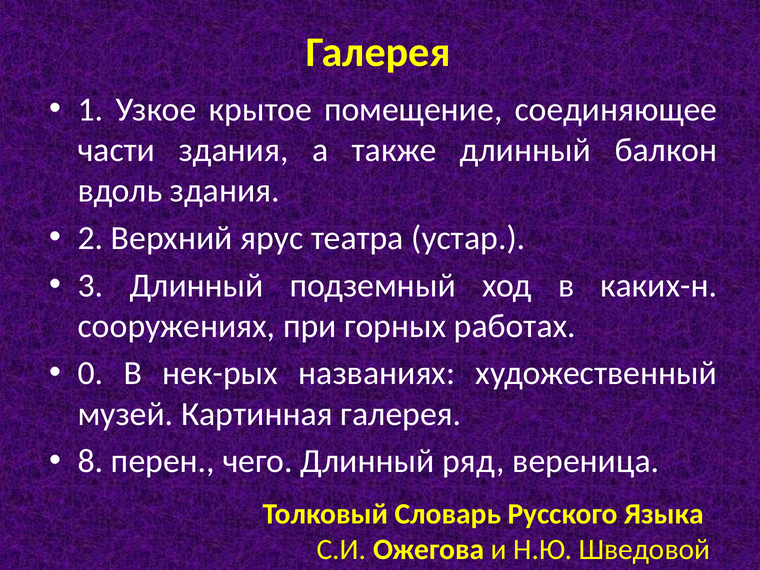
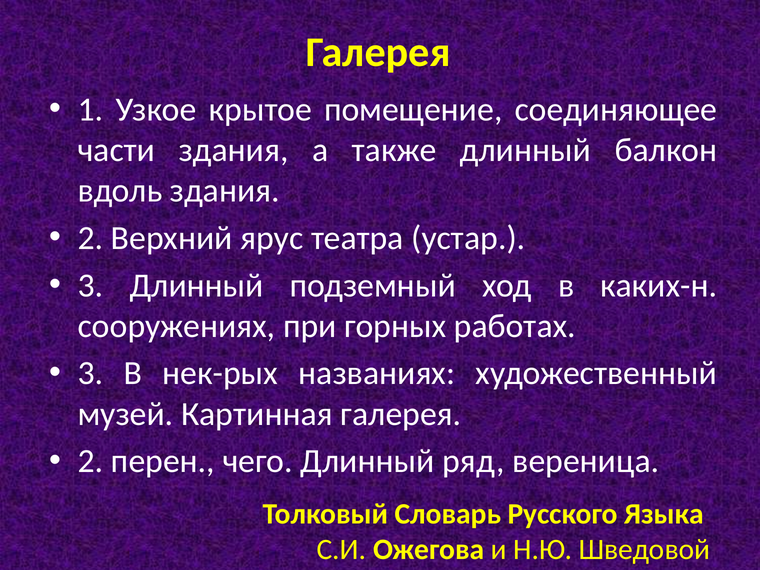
0 at (90, 373): 0 -> 3
8 at (90, 461): 8 -> 2
